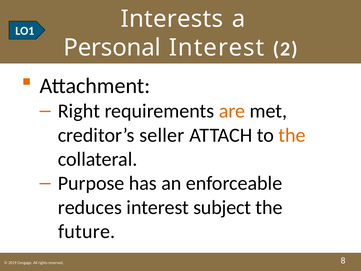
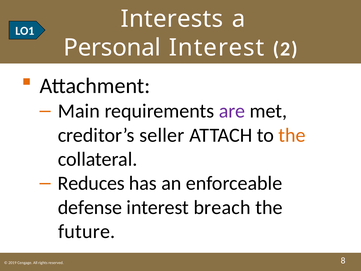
Right: Right -> Main
are colour: orange -> purple
Purpose: Purpose -> Reduces
reduces: reduces -> defense
subject: subject -> breach
